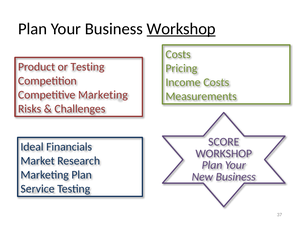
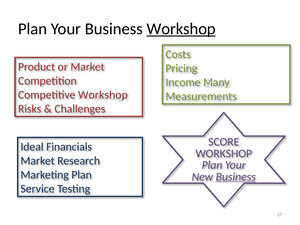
or Testing: Testing -> Market
Income Costs: Costs -> Many
Competitive Marketing: Marketing -> Workshop
Business at (236, 177) underline: none -> present
